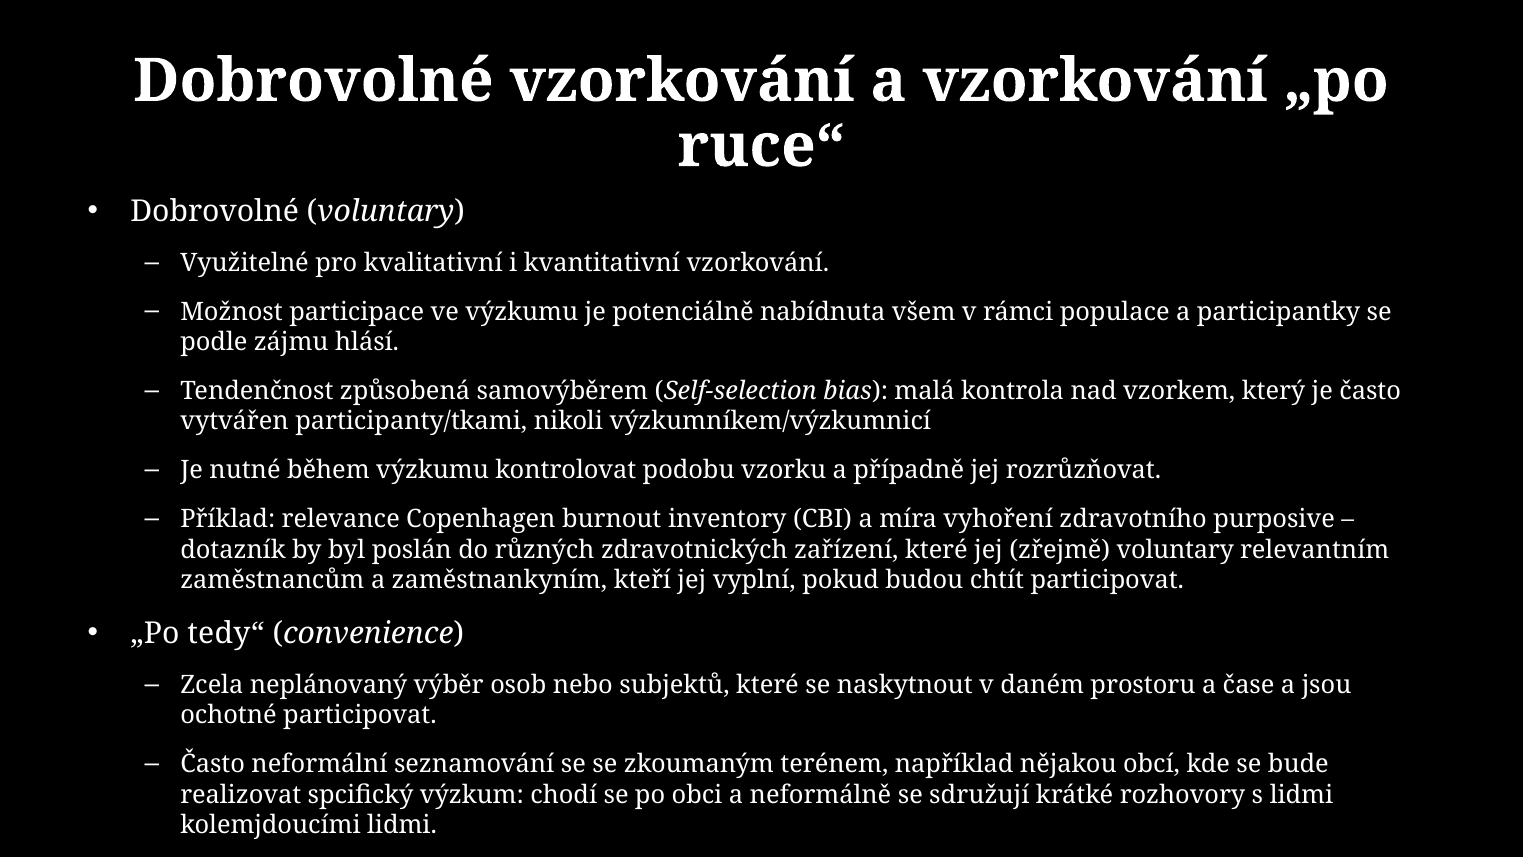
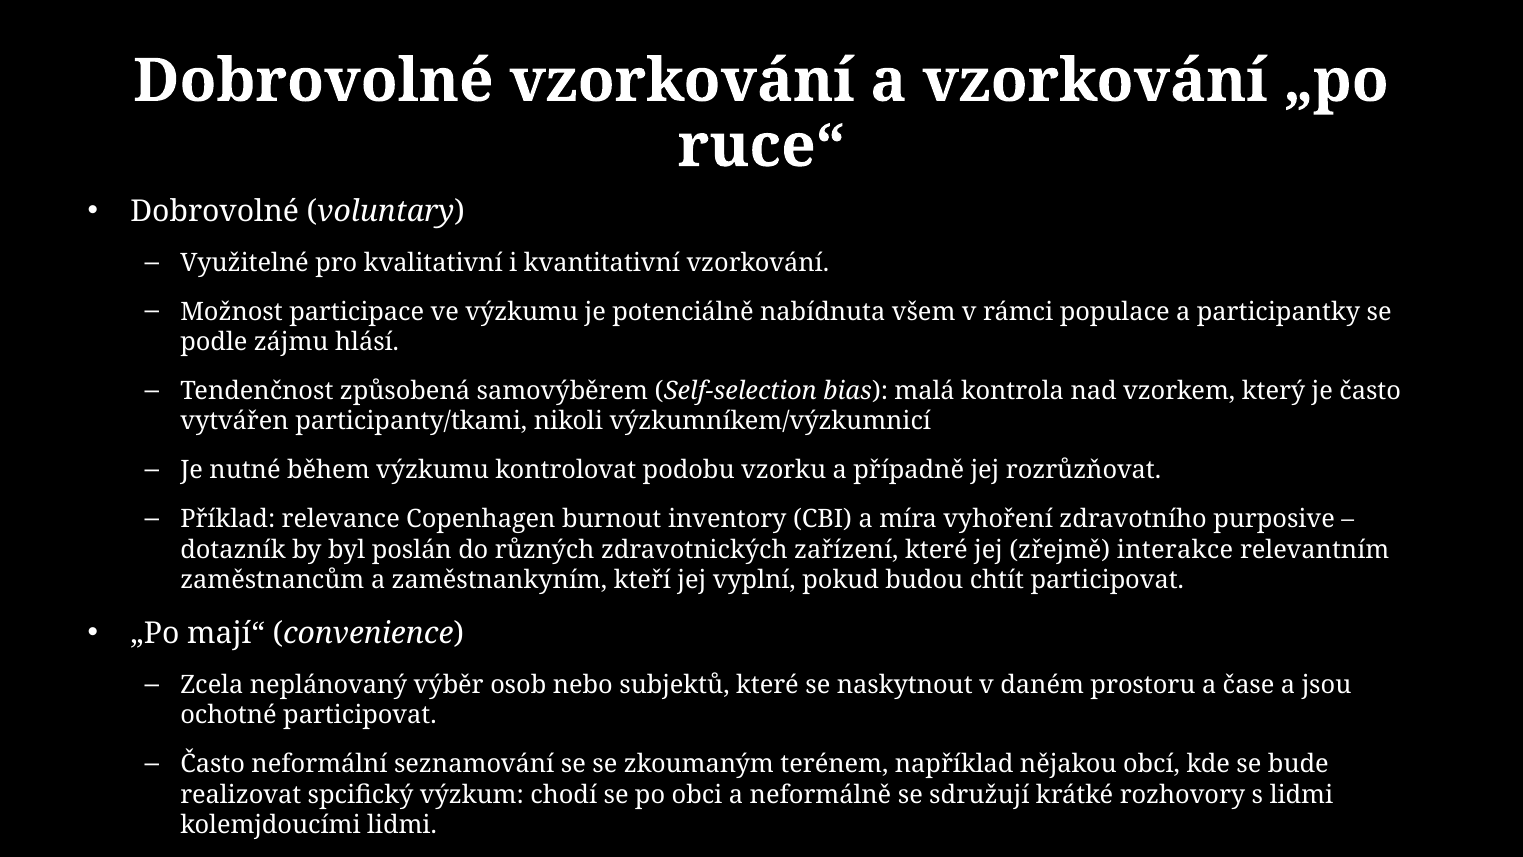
zřejmě voluntary: voluntary -> interakce
tedy“: tedy“ -> mají“
